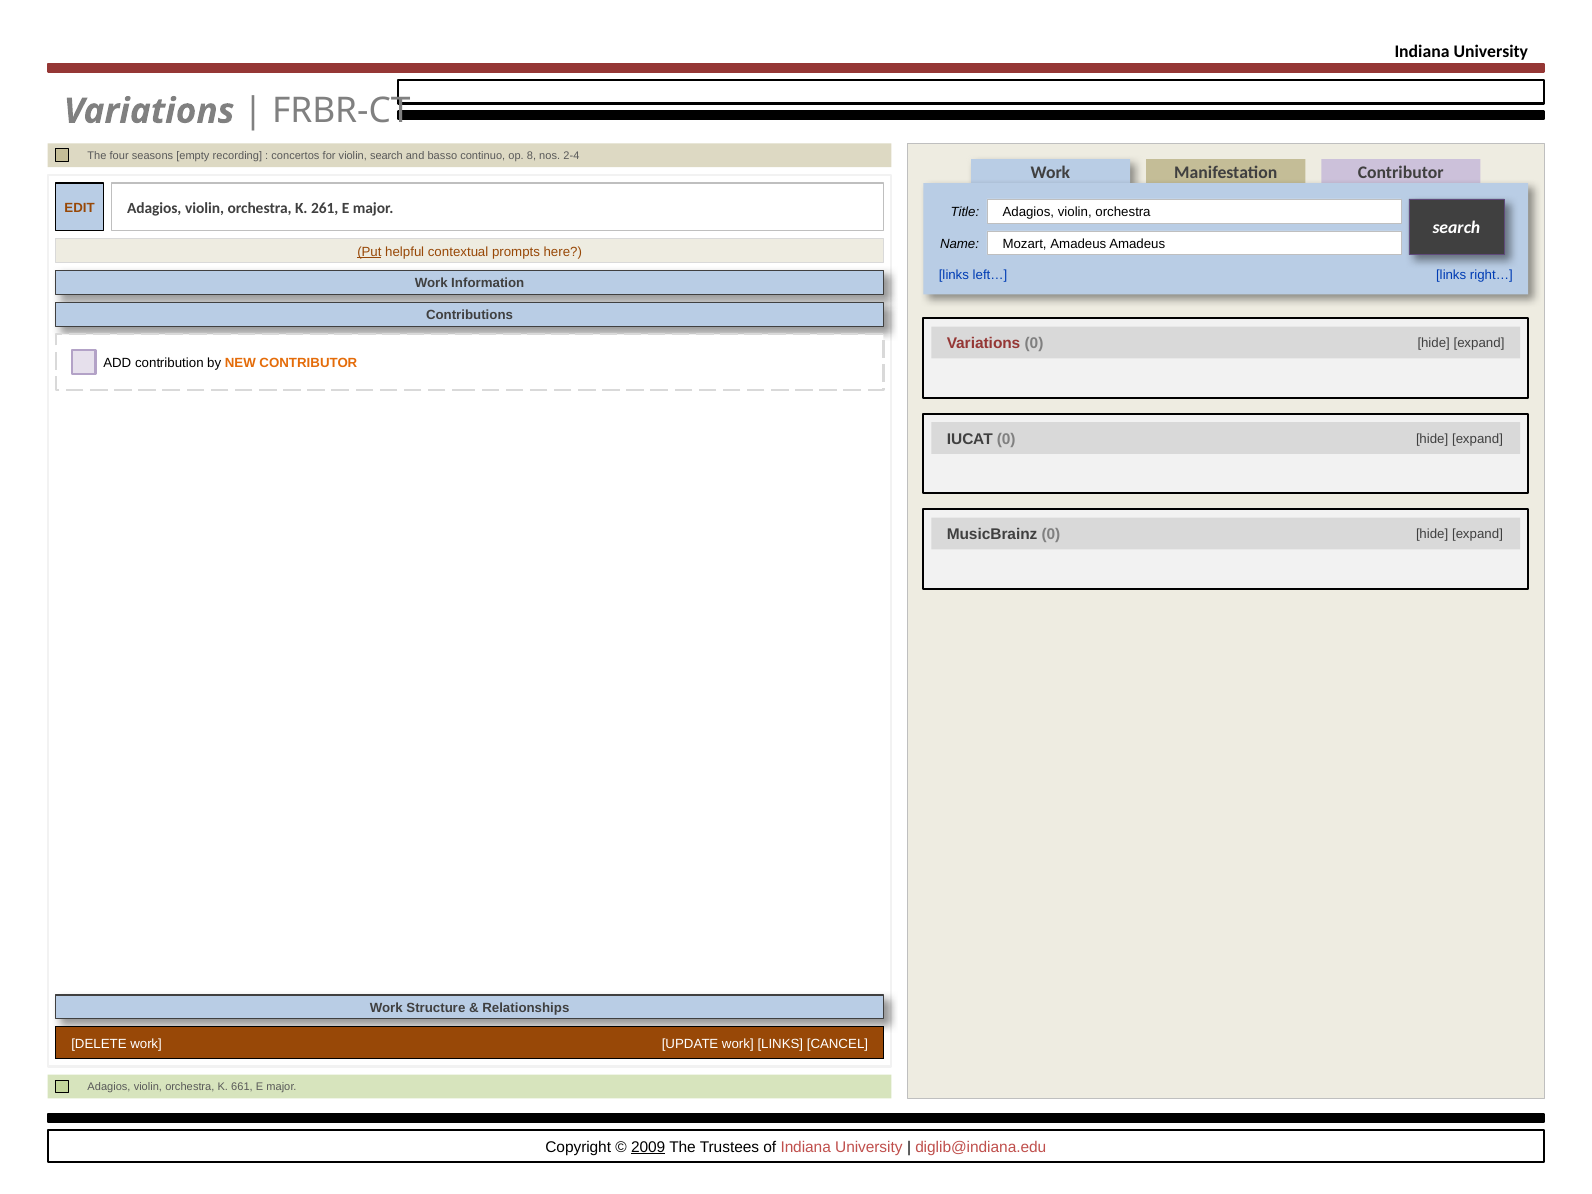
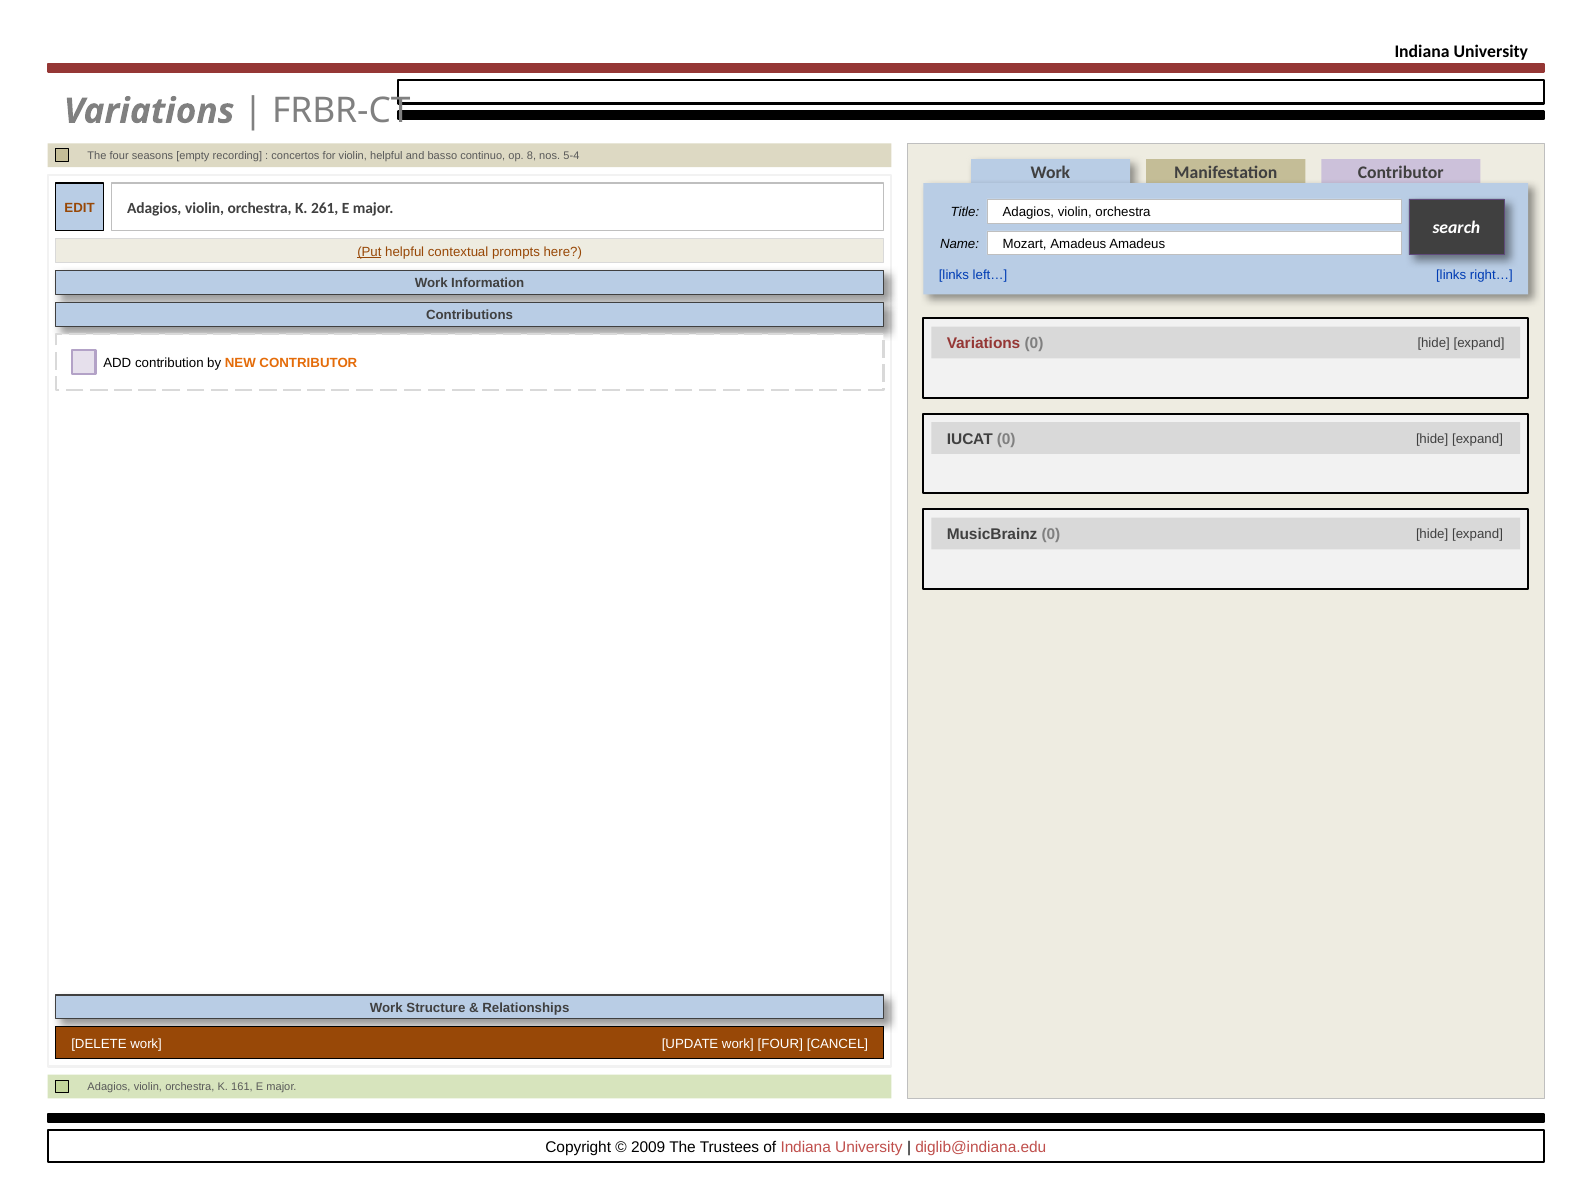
violin search: search -> helpful
2-4: 2-4 -> 5-4
work LINKS: LINKS -> FOUR
661: 661 -> 161
2009 underline: present -> none
